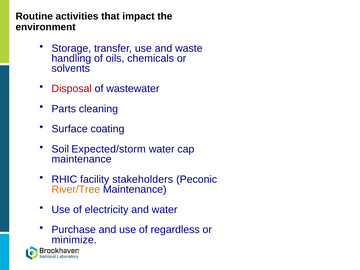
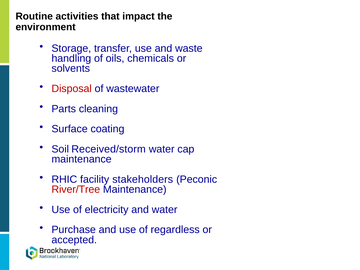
Expected/storm: Expected/storm -> Received/storm
River/Tree colour: orange -> red
minimize: minimize -> accepted
